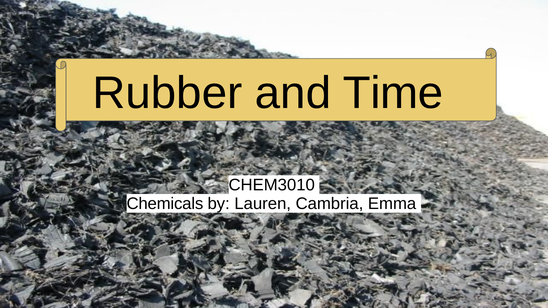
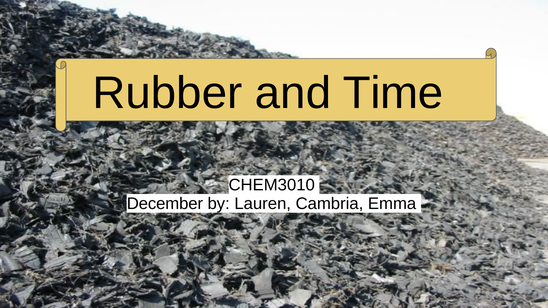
Chemicals: Chemicals -> December
